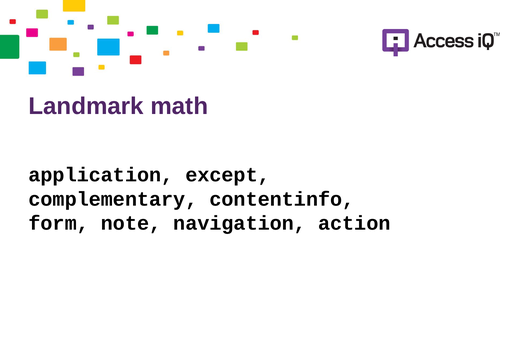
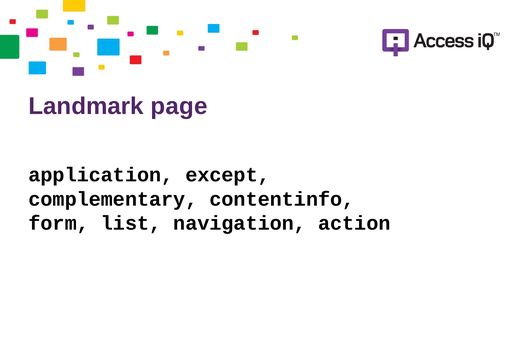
math: math -> page
note: note -> list
